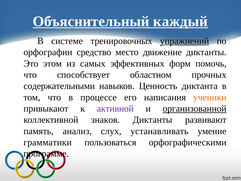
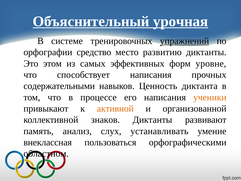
каждый: каждый -> урочная
движение: движение -> развитию
помочь: помочь -> уровне
способствует областном: областном -> написания
активной colour: purple -> orange
организованной underline: present -> none
грамматики: грамматики -> внеклассная
программе: программе -> областном
